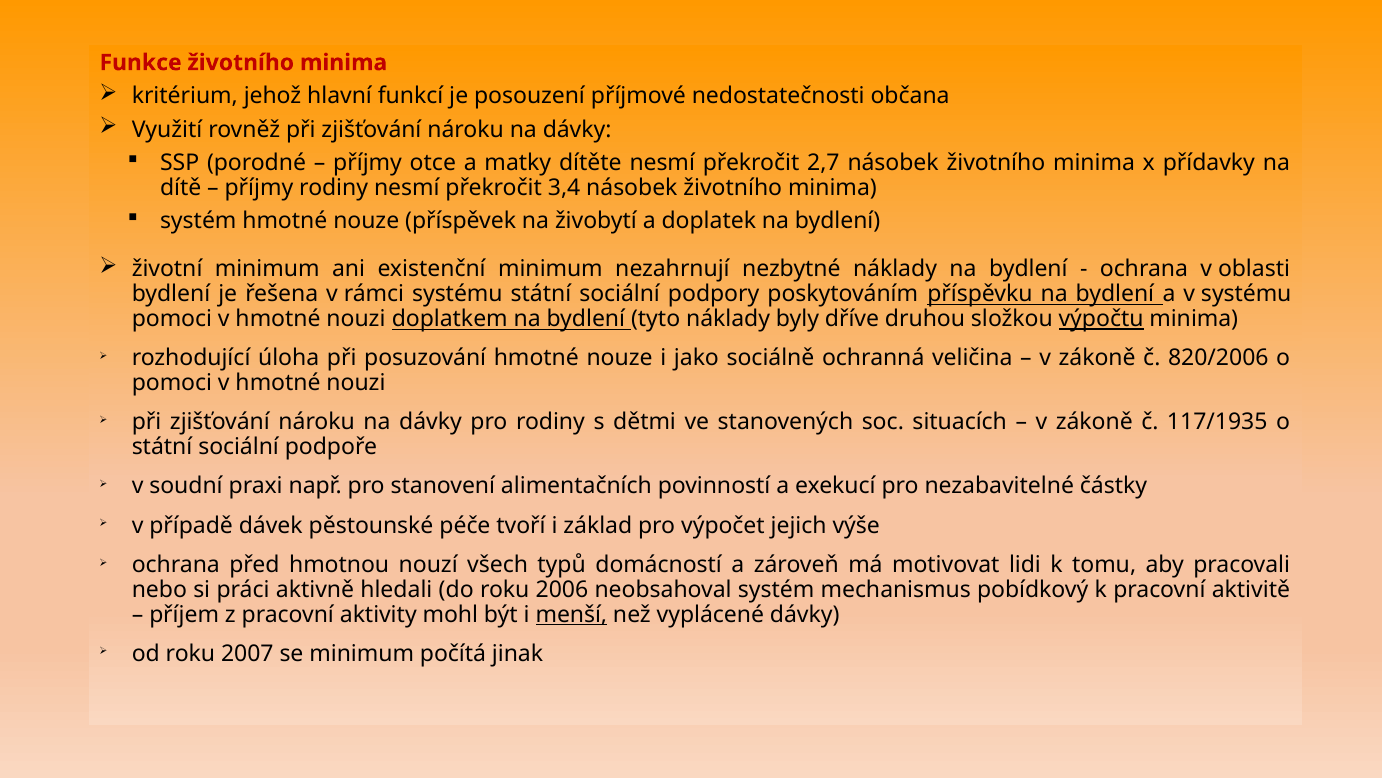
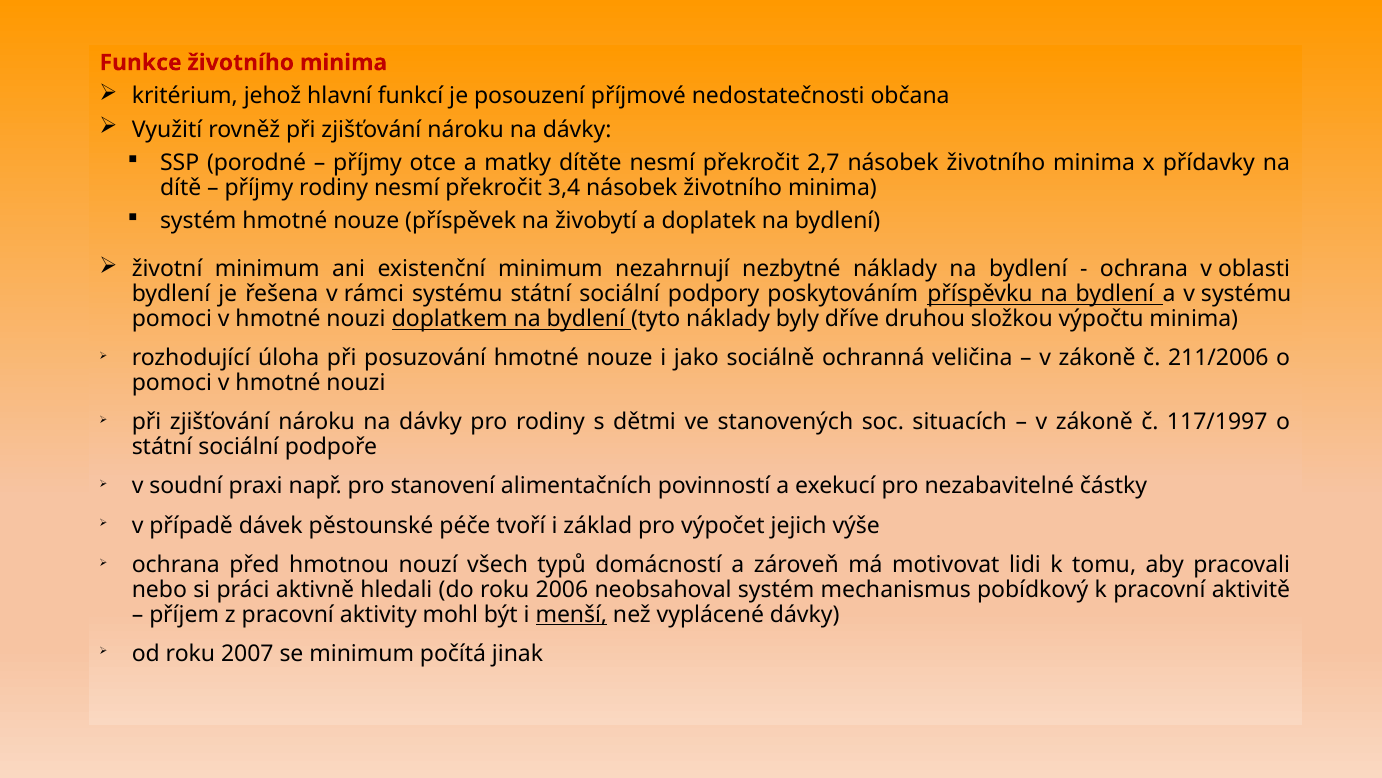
výpočtu underline: present -> none
820/2006: 820/2006 -> 211/2006
117/1935: 117/1935 -> 117/1997
